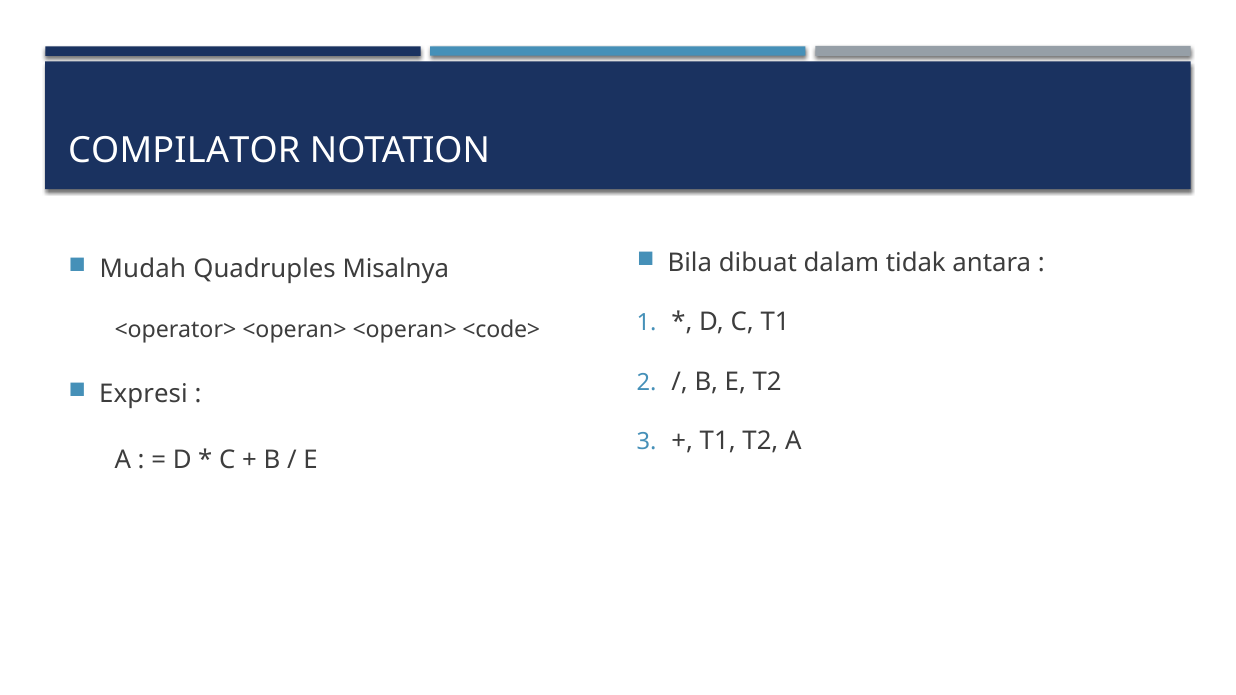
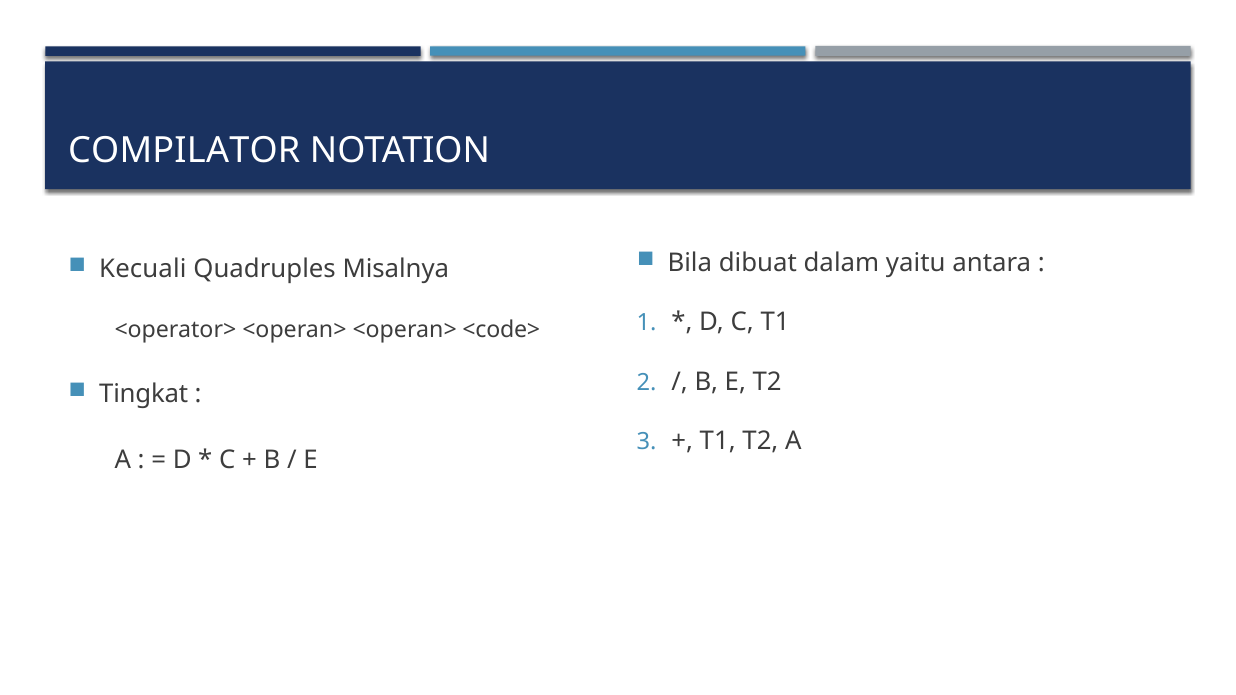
tidak: tidak -> yaitu
Mudah: Mudah -> Kecuali
Expresi: Expresi -> Tingkat
